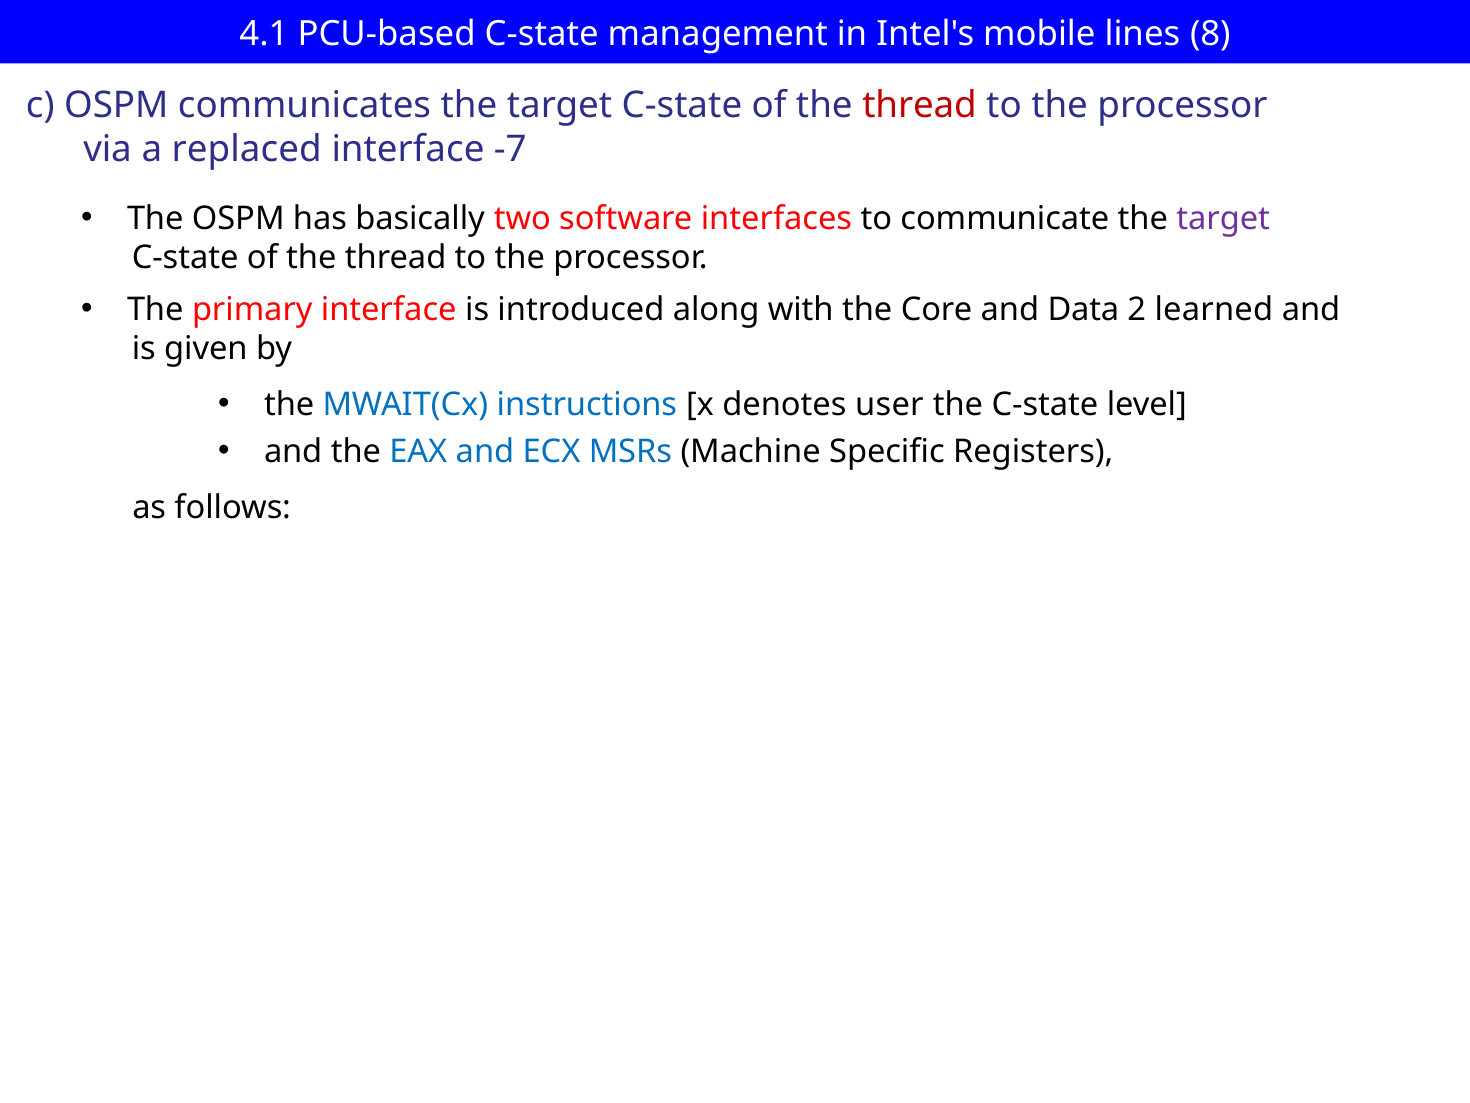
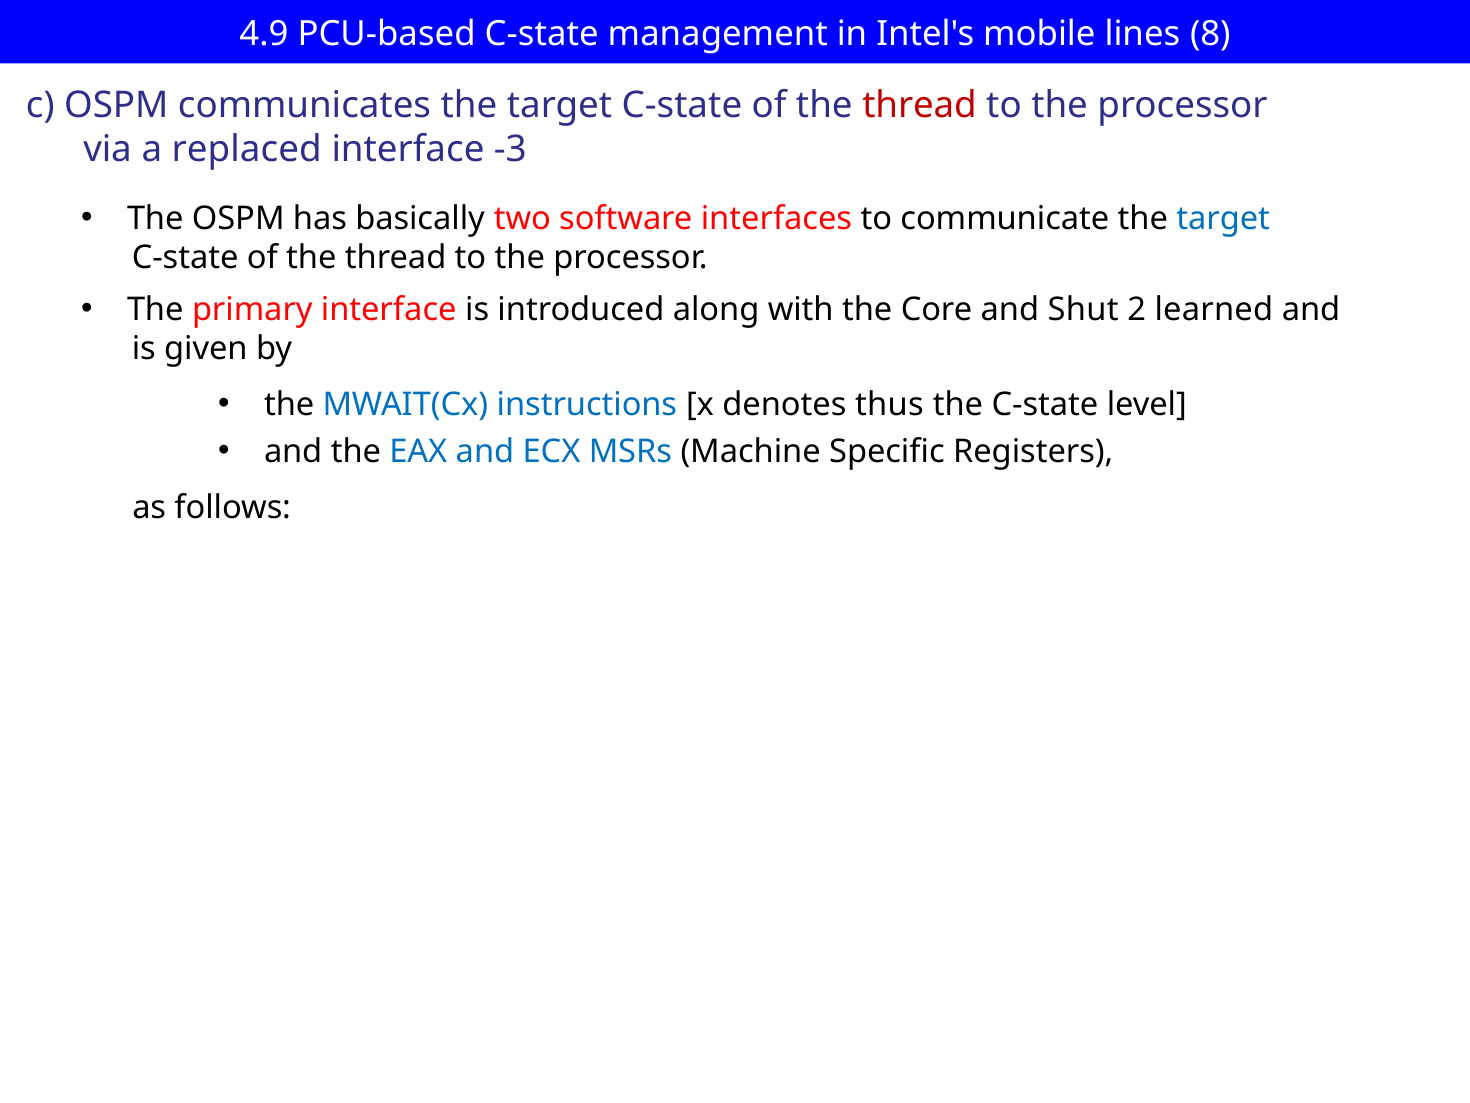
4.1: 4.1 -> 4.9
-7: -7 -> -3
target at (1223, 219) colour: purple -> blue
Data: Data -> Shut
user: user -> thus
